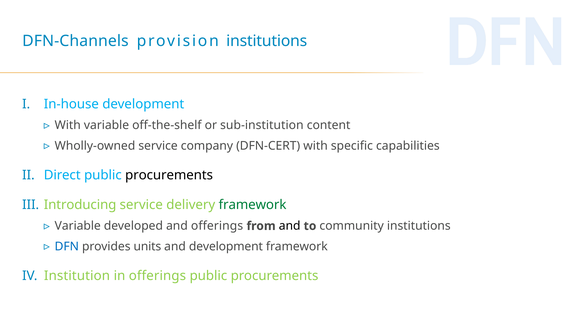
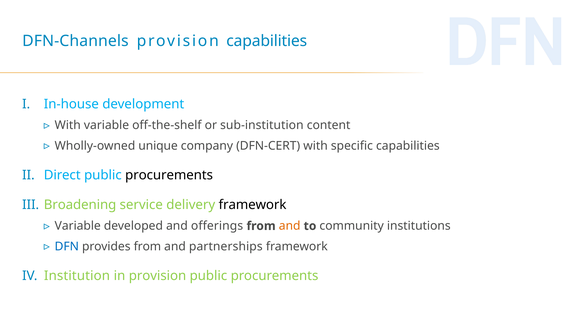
provision institutions: institutions -> capabilities
Wholly-owned service: service -> unique
Introducing: Introducing -> Broadening
framework at (253, 205) colour: green -> black
and at (290, 226) colour: black -> orange
provides units: units -> from
and development: development -> partnerships
in offerings: offerings -> provision
